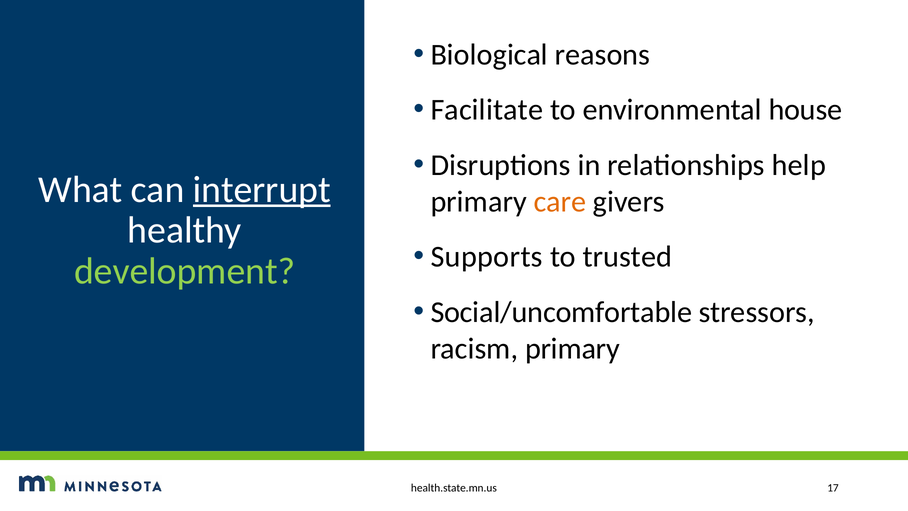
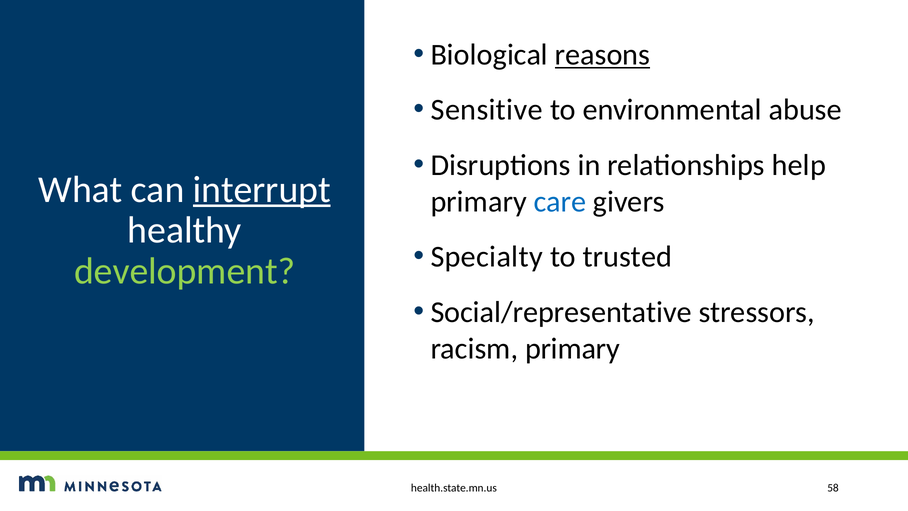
reasons underline: none -> present
Facilitate: Facilitate -> Sensitive
house: house -> abuse
care colour: orange -> blue
Supports: Supports -> Specialty
Social/uncomfortable: Social/uncomfortable -> Social/representative
17: 17 -> 58
